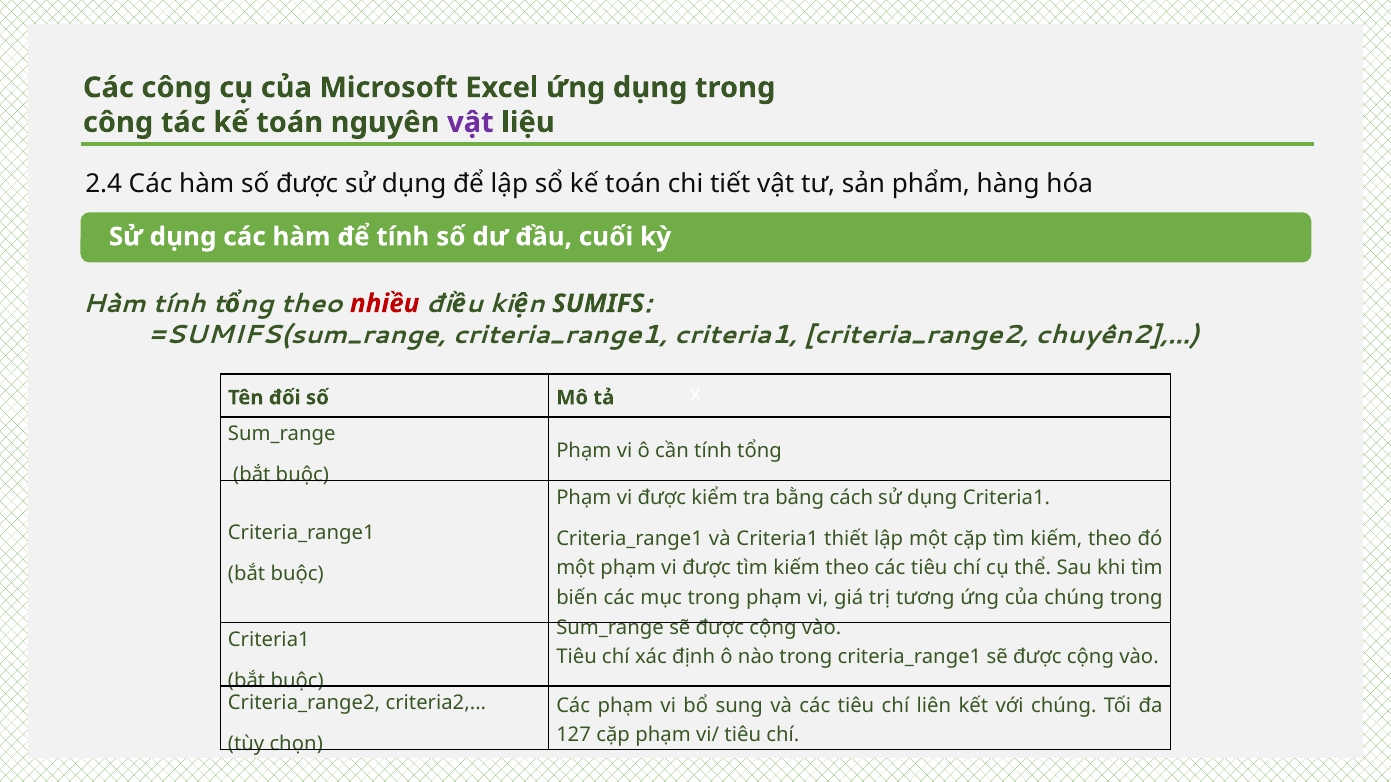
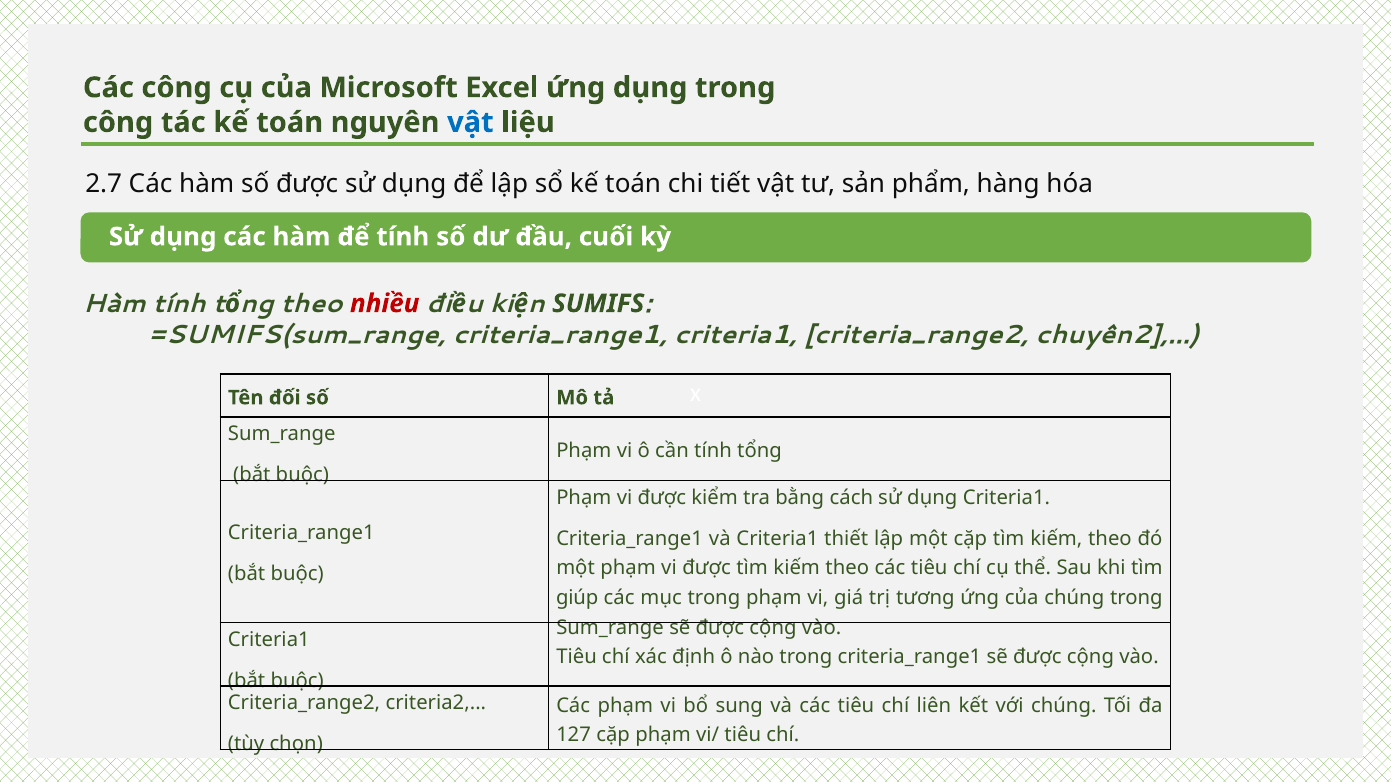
vật at (470, 122) colour: purple -> blue
2.4: 2.4 -> 2.7
biến: biến -> giúp
